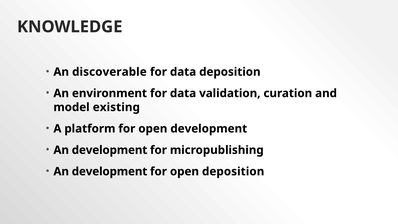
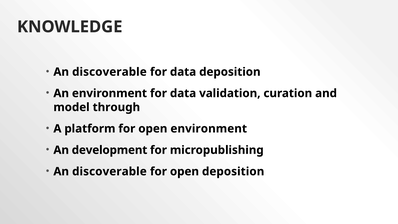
existing: existing -> through
open development: development -> environment
development at (110, 171): development -> discoverable
